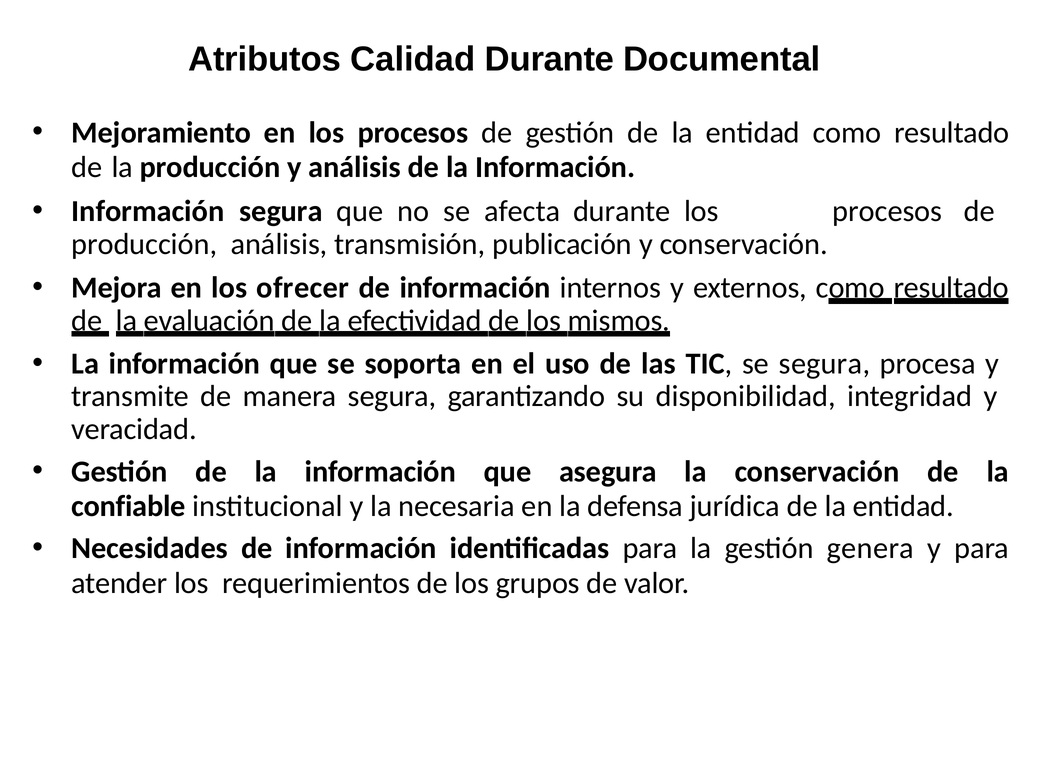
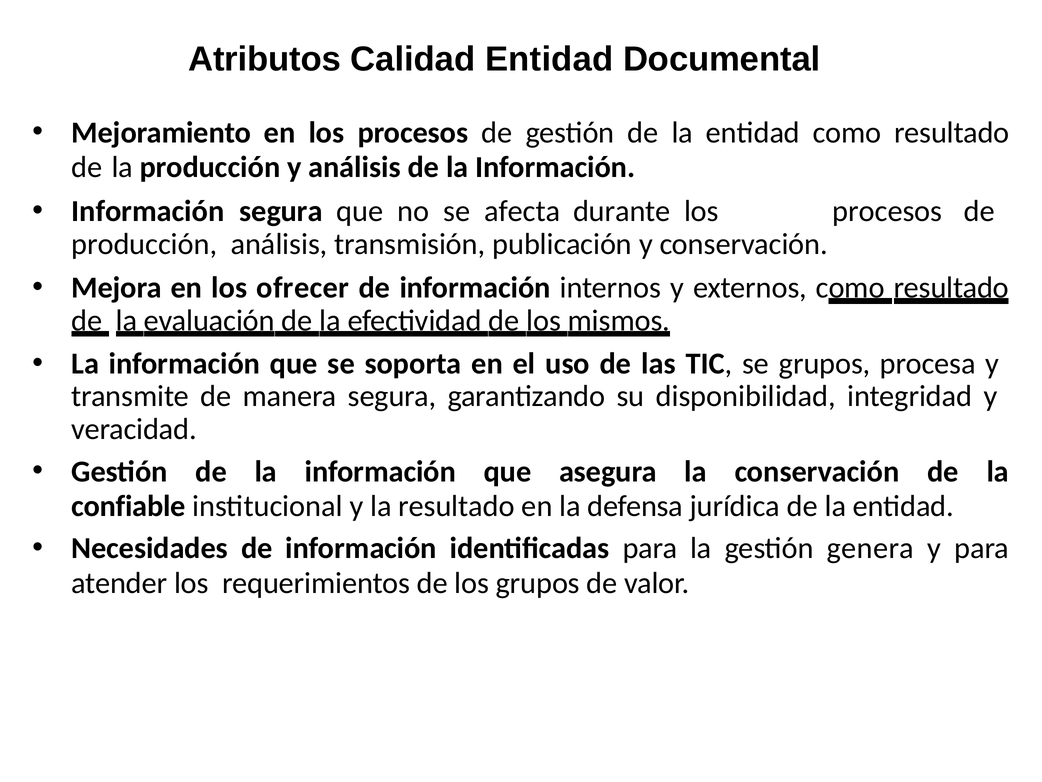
Calidad Durante: Durante -> Entidad
se segura: segura -> grupos
la necesaria: necesaria -> resultado
